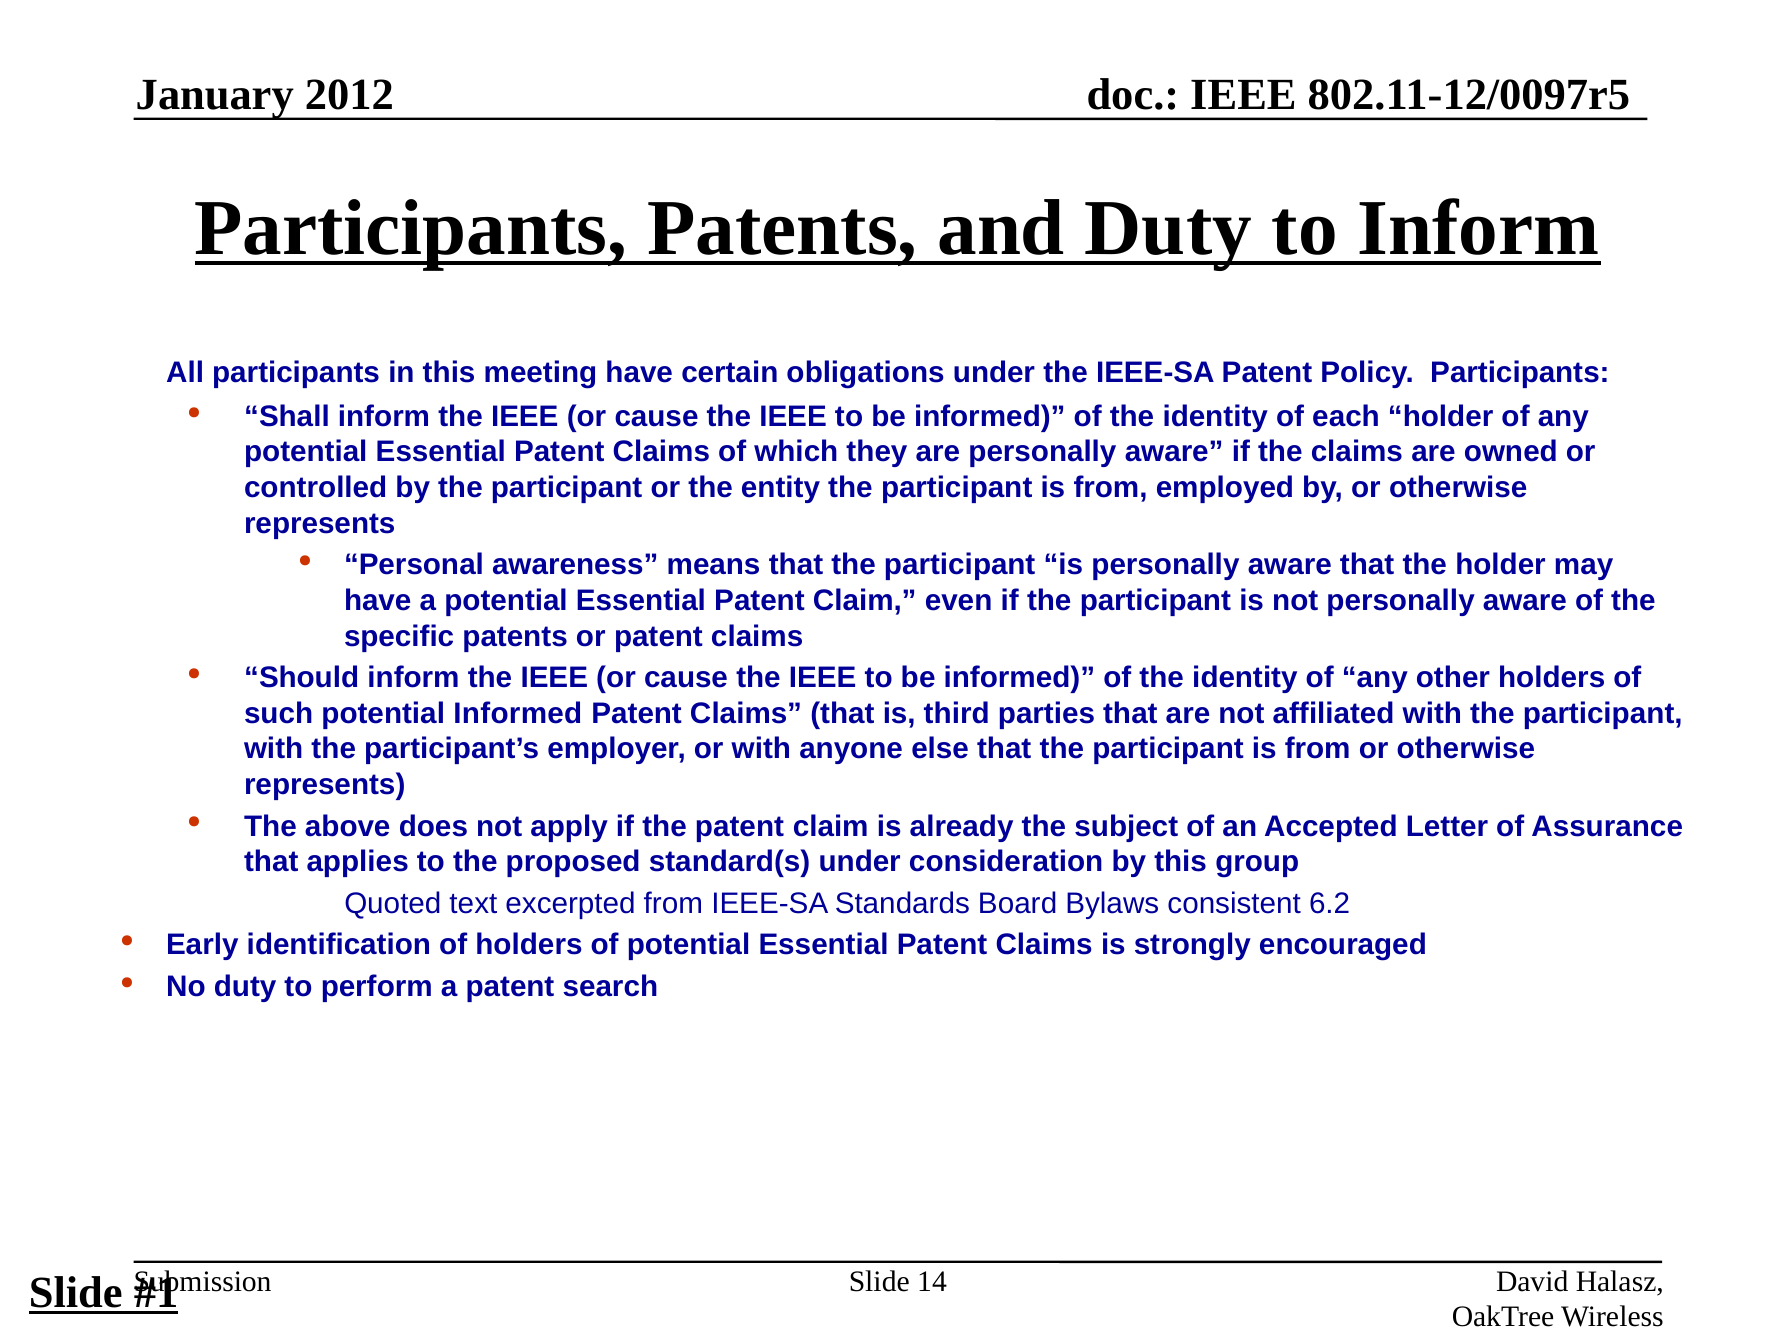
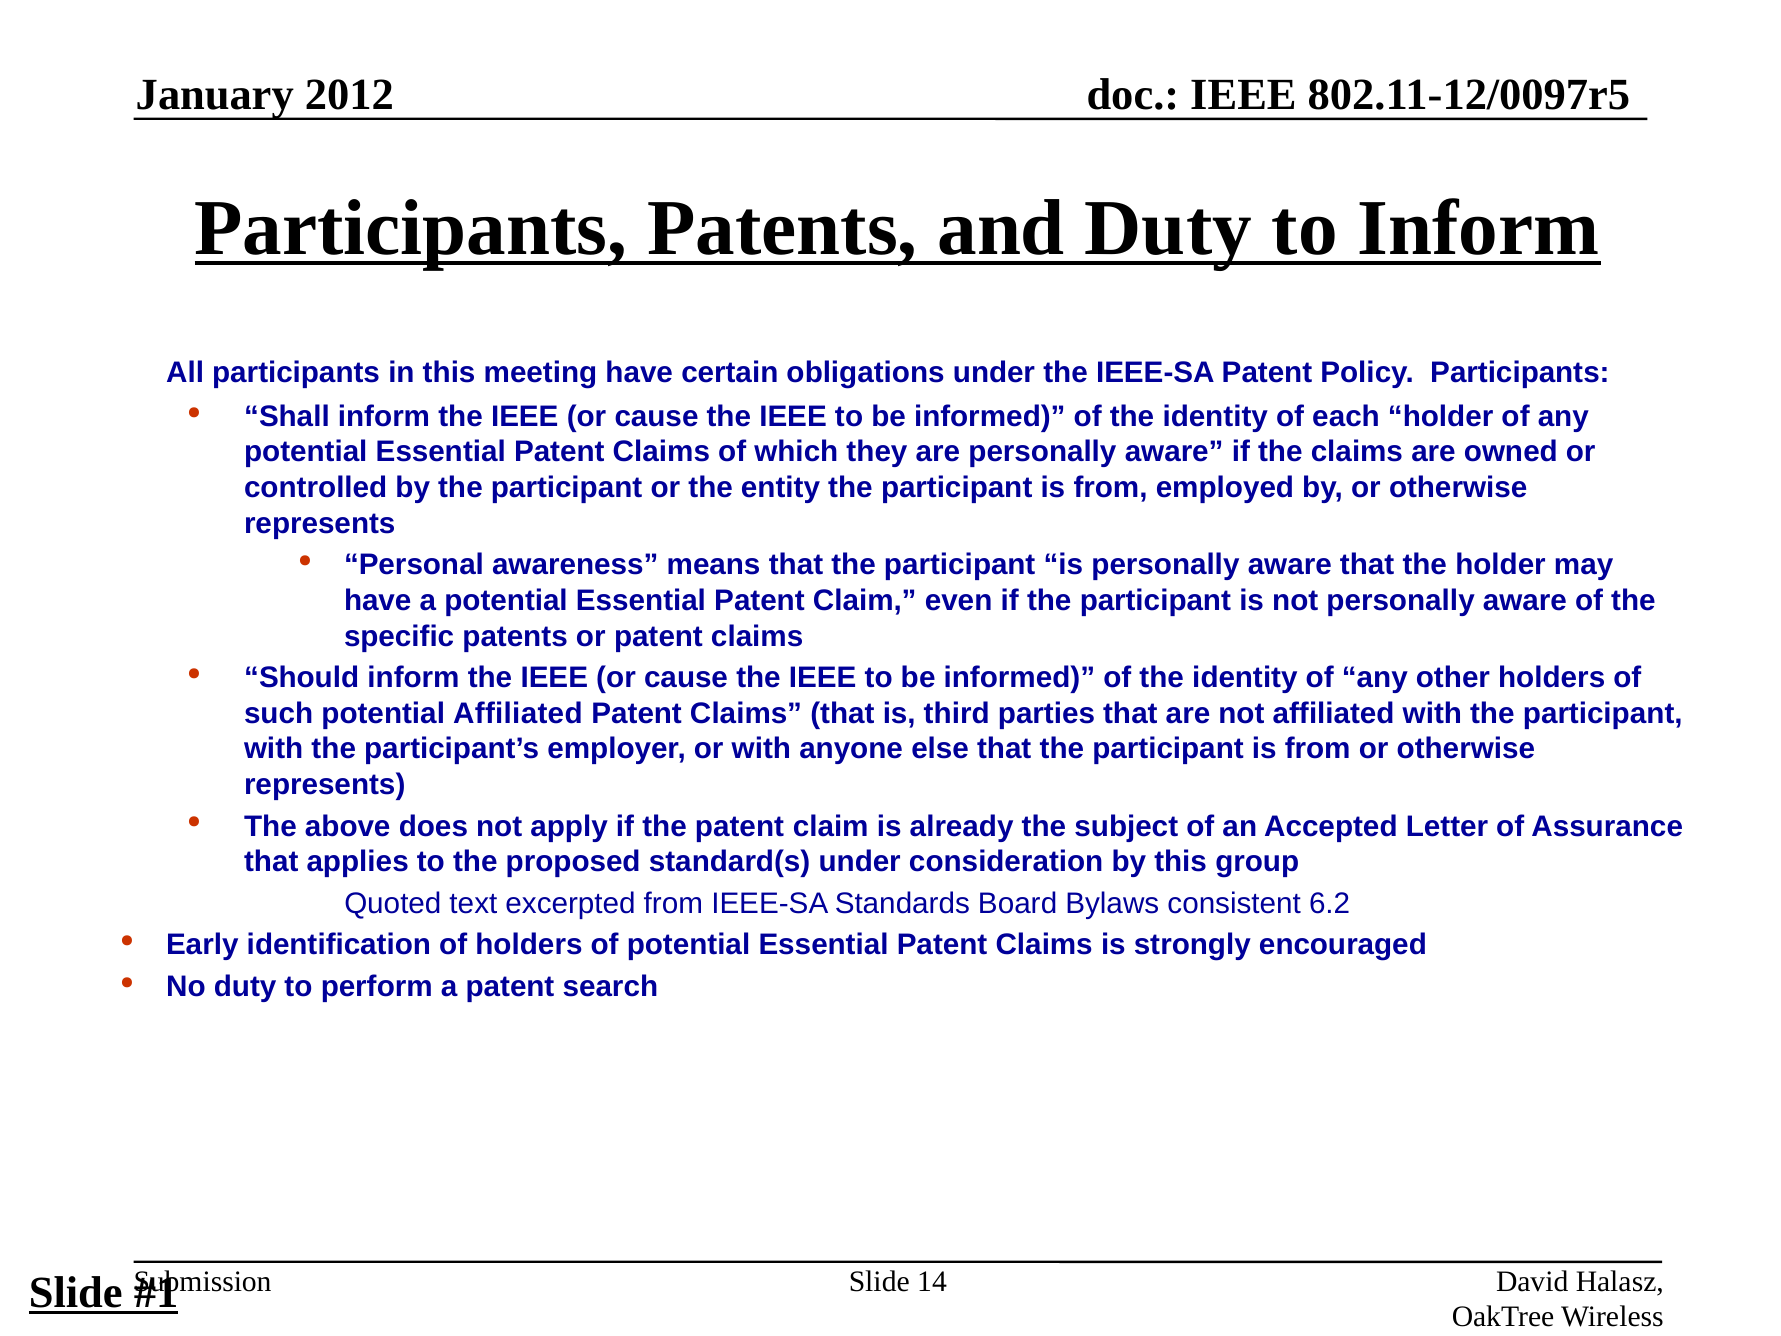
potential Informed: Informed -> Affiliated
